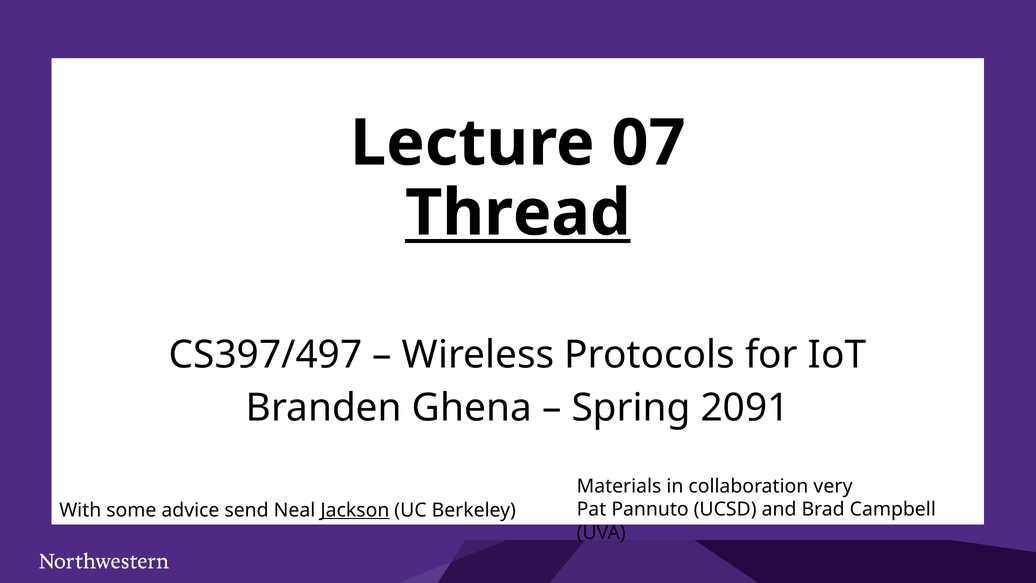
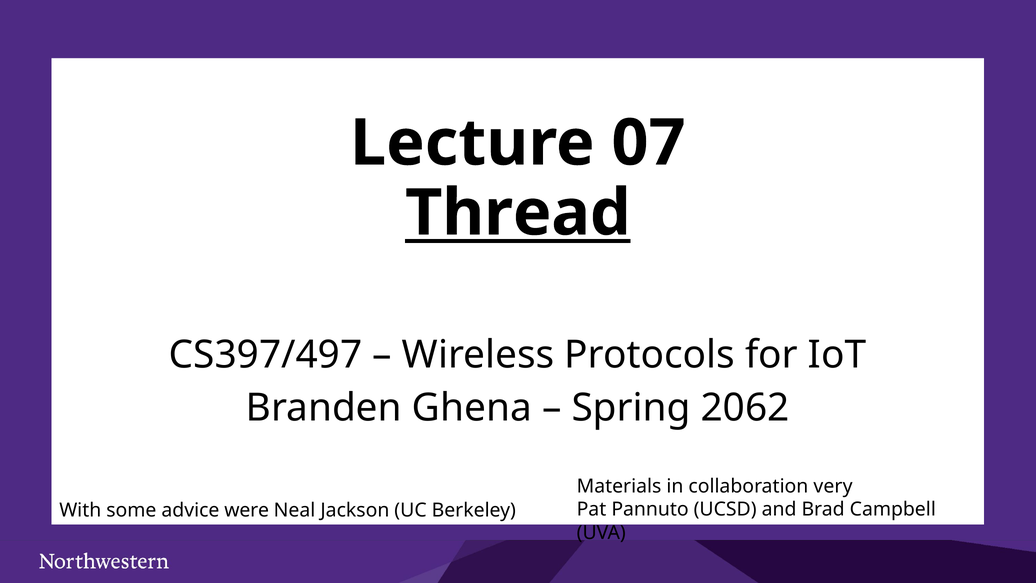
2091: 2091 -> 2062
send: send -> were
Jackson underline: present -> none
